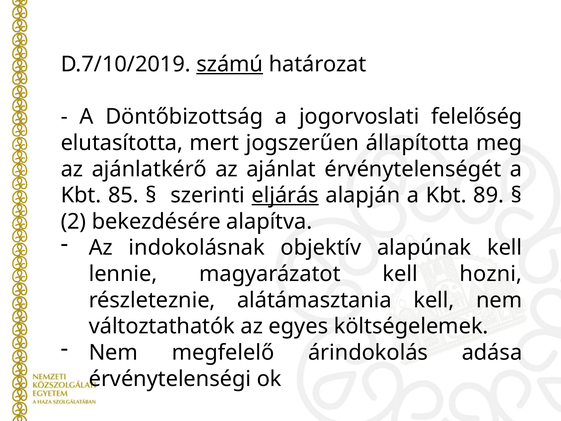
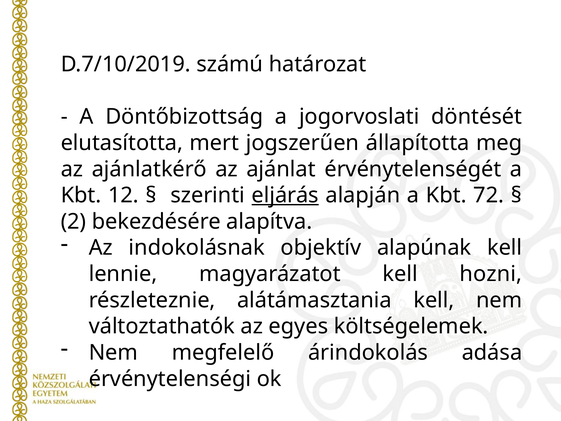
számú underline: present -> none
felelőség: felelőség -> döntését
85: 85 -> 12
89: 89 -> 72
